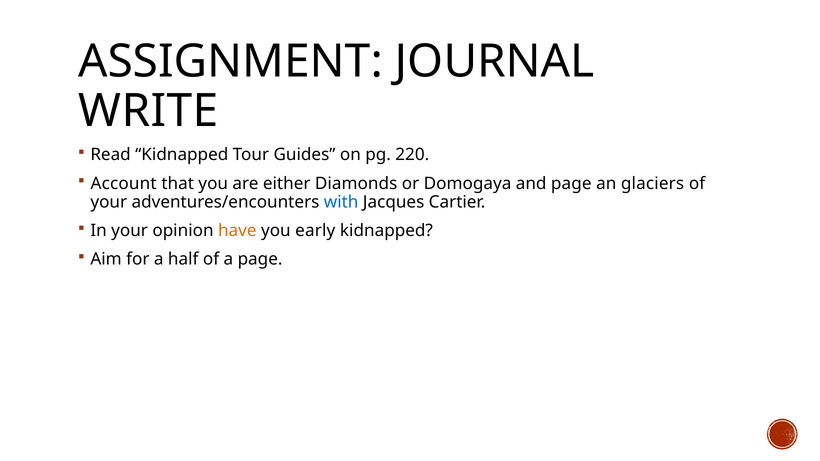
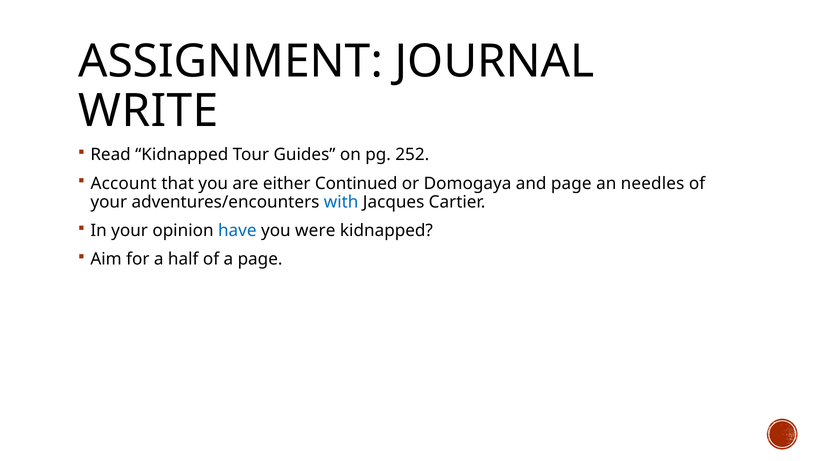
220: 220 -> 252
Diamonds: Diamonds -> Continued
glaciers: glaciers -> needles
have colour: orange -> blue
early: early -> were
